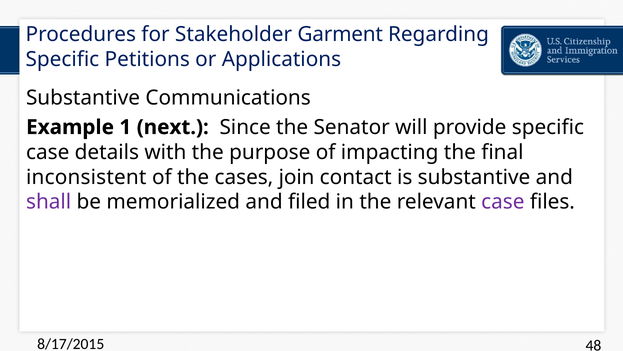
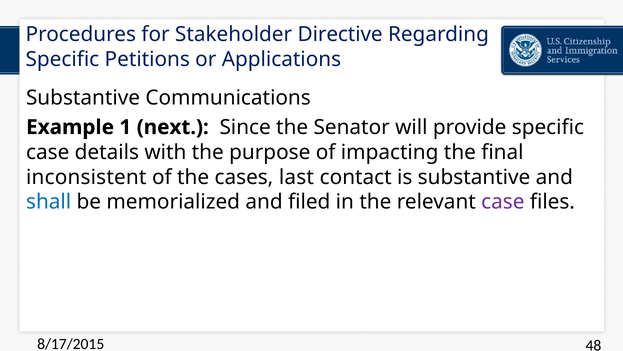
Garment: Garment -> Directive
join: join -> last
shall colour: purple -> blue
